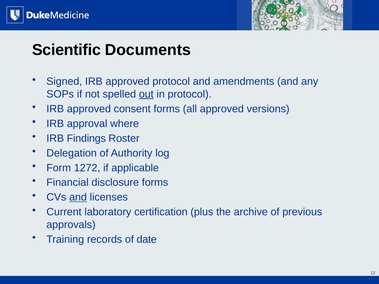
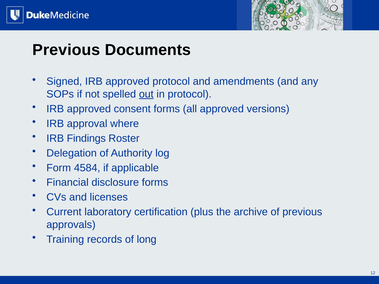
Scientific at (66, 50): Scientific -> Previous
1272: 1272 -> 4584
and at (78, 197) underline: present -> none
date: date -> long
